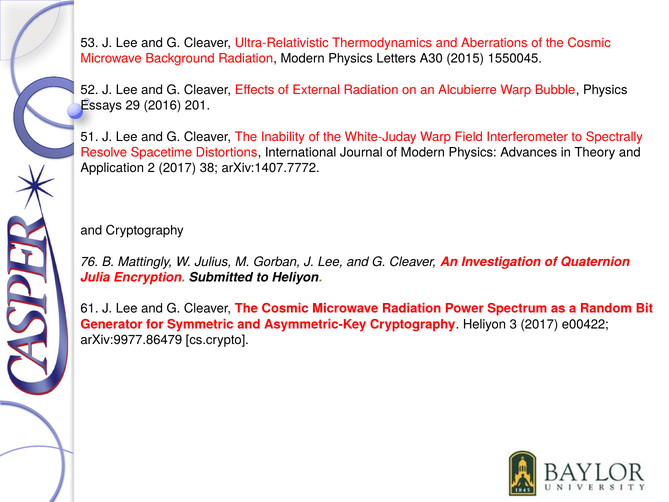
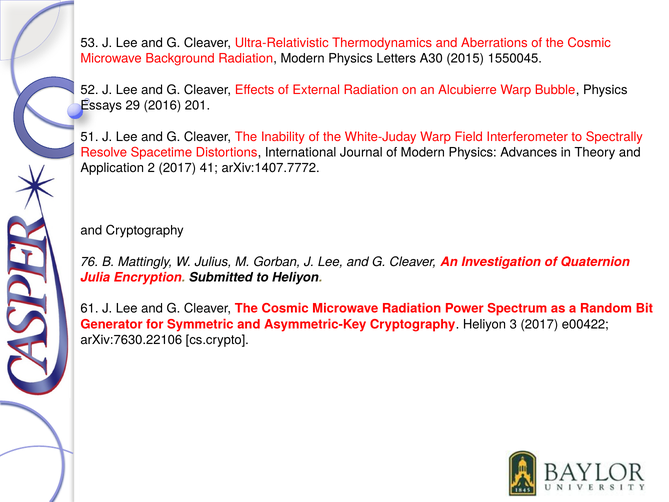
38: 38 -> 41
arXiv:9977.86479: arXiv:9977.86479 -> arXiv:7630.22106
